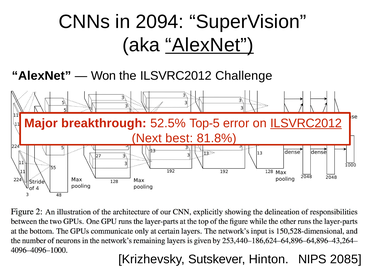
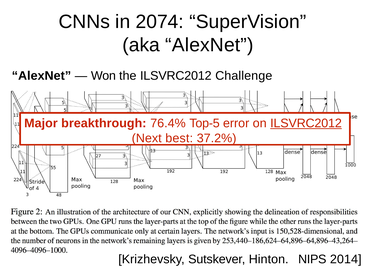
2094: 2094 -> 2074
AlexNet at (209, 45) underline: present -> none
52.5%: 52.5% -> 76.4%
81.8%: 81.8% -> 37.2%
2085: 2085 -> 2014
